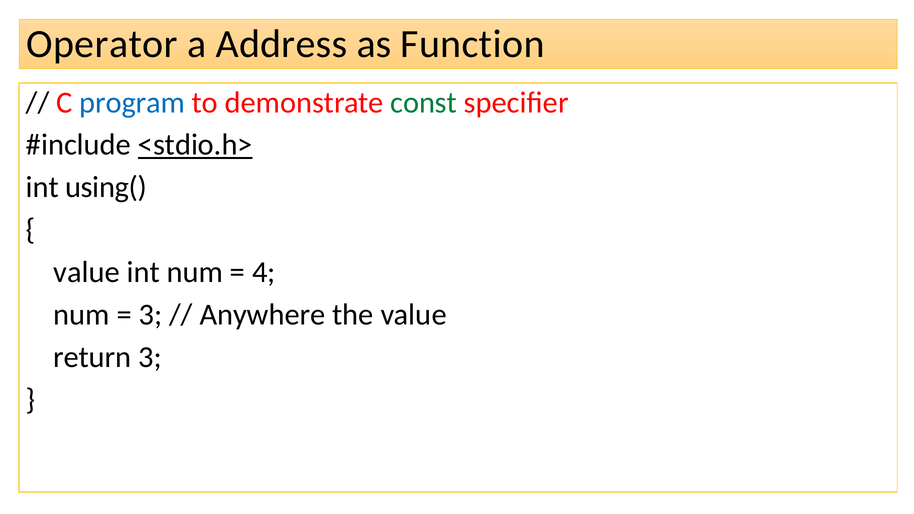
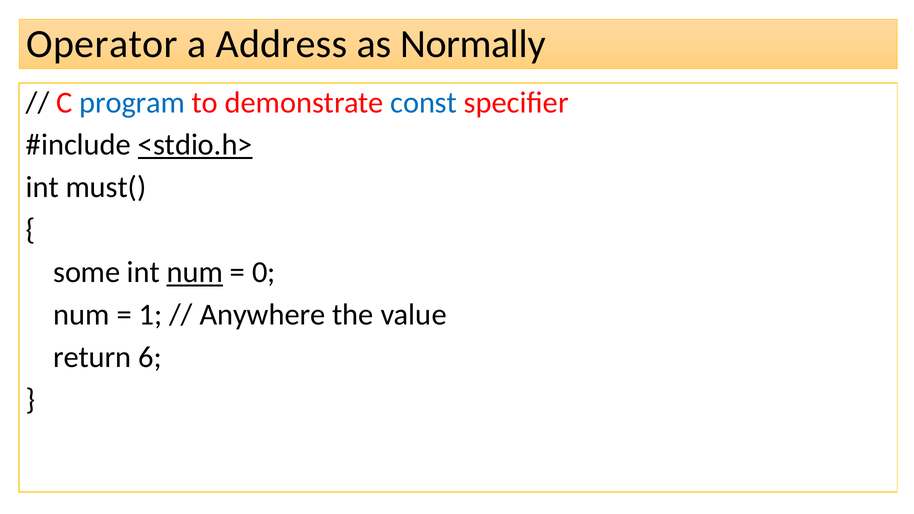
Function: Function -> Normally
const colour: green -> blue
using(: using( -> must(
value at (87, 272): value -> some
num at (195, 272) underline: none -> present
4: 4 -> 0
3 at (151, 315): 3 -> 1
return 3: 3 -> 6
